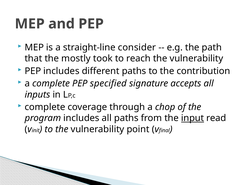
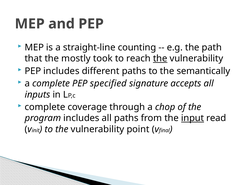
consider: consider -> counting
the at (160, 59) underline: none -> present
contribution: contribution -> semantically
